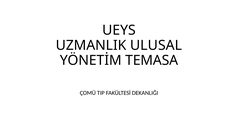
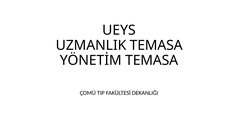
UZMANLIK ULUSAL: ULUSAL -> TEMASA
